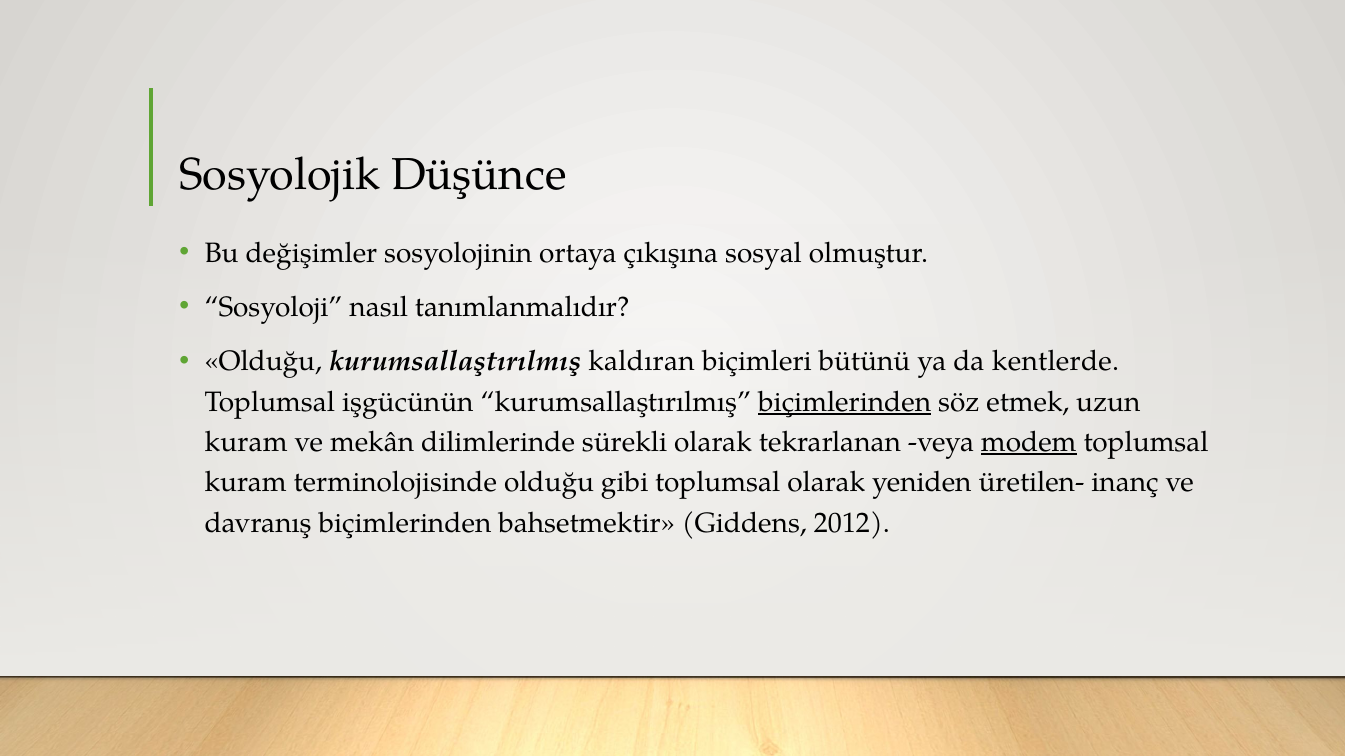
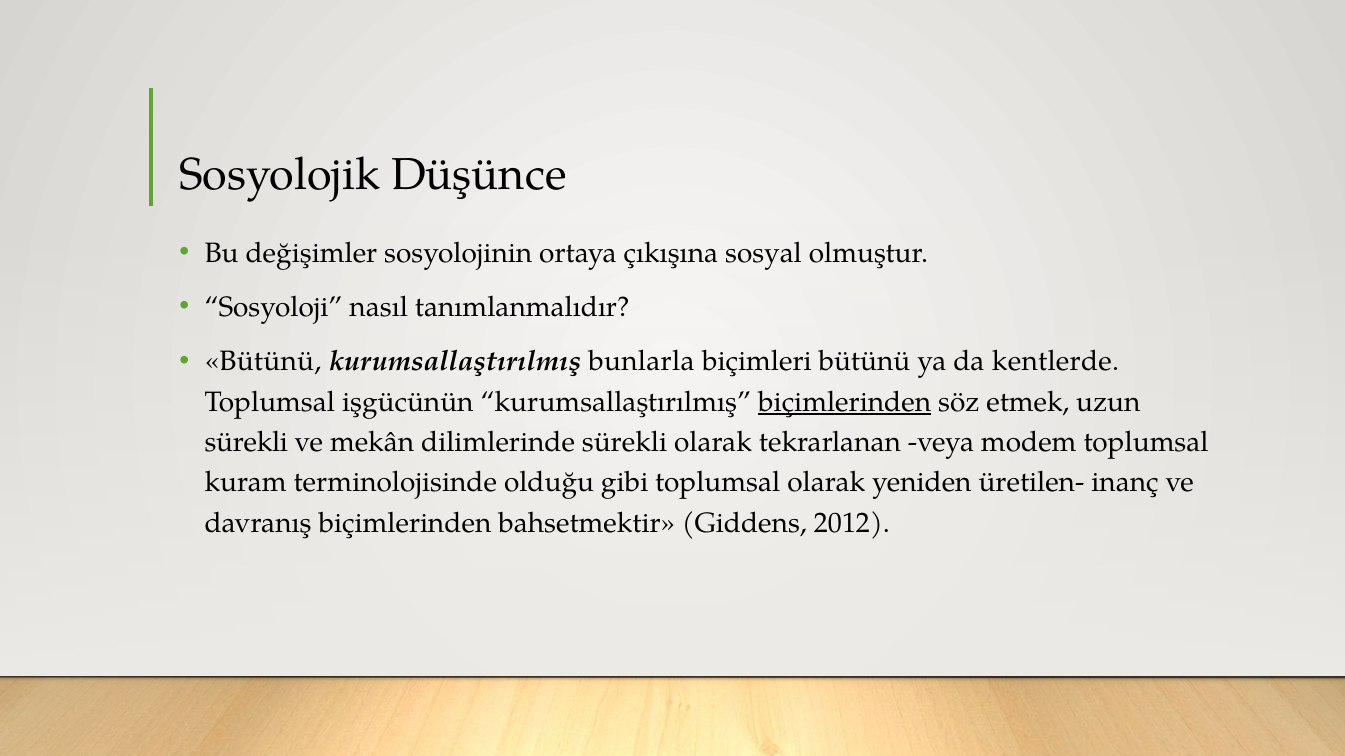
Olduğu at (263, 362): Olduğu -> Bütünü
kaldıran: kaldıran -> bunlarla
kuram at (246, 443): kuram -> sürekli
modem underline: present -> none
